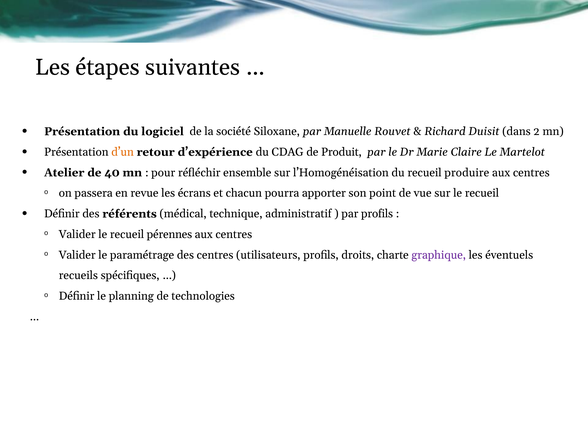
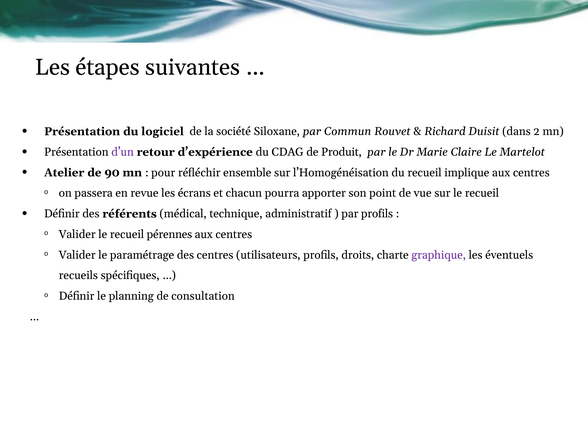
Manuelle: Manuelle -> Commun
d’un colour: orange -> purple
40: 40 -> 90
produire: produire -> implique
technologies: technologies -> consultation
